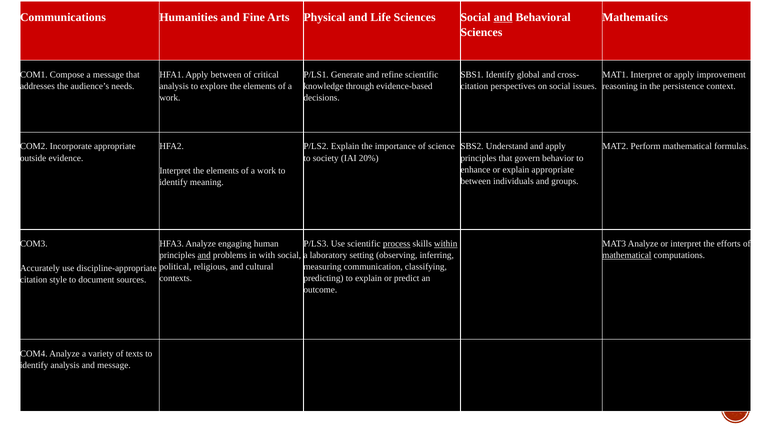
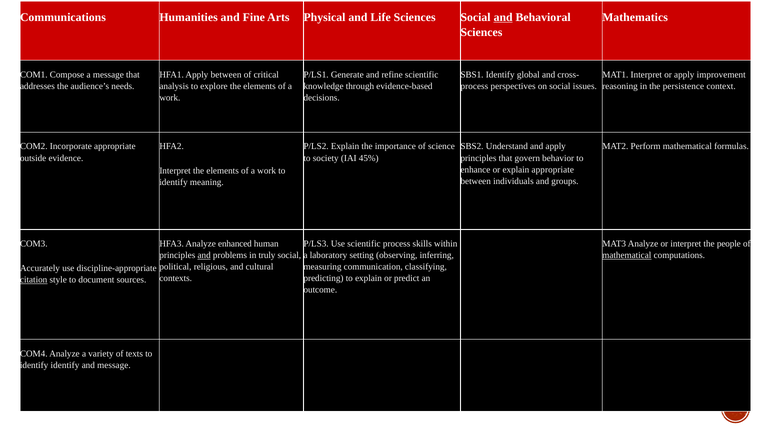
citation at (474, 86): citation -> process
20%: 20% -> 45%
engaging: engaging -> enhanced
process at (397, 244) underline: present -> none
within underline: present -> none
efforts: efforts -> people
with: with -> truly
citation at (34, 279) underline: none -> present
identify analysis: analysis -> identify
